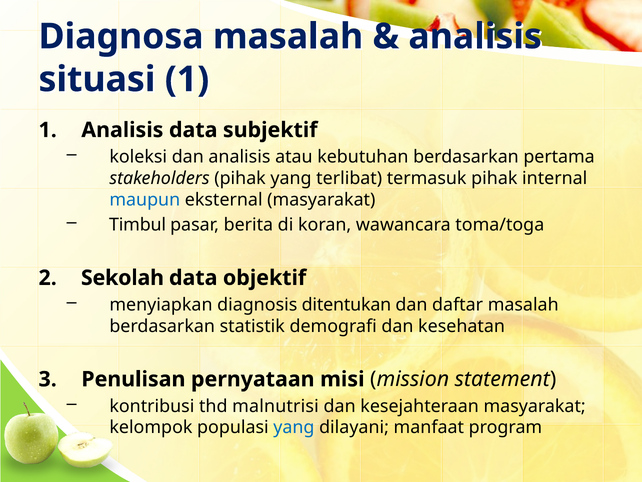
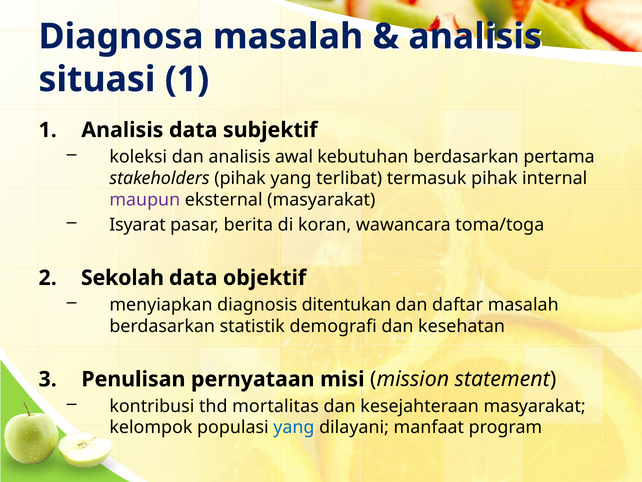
atau: atau -> awal
maupun colour: blue -> purple
Timbul: Timbul -> Isyarat
malnutrisi: malnutrisi -> mortalitas
